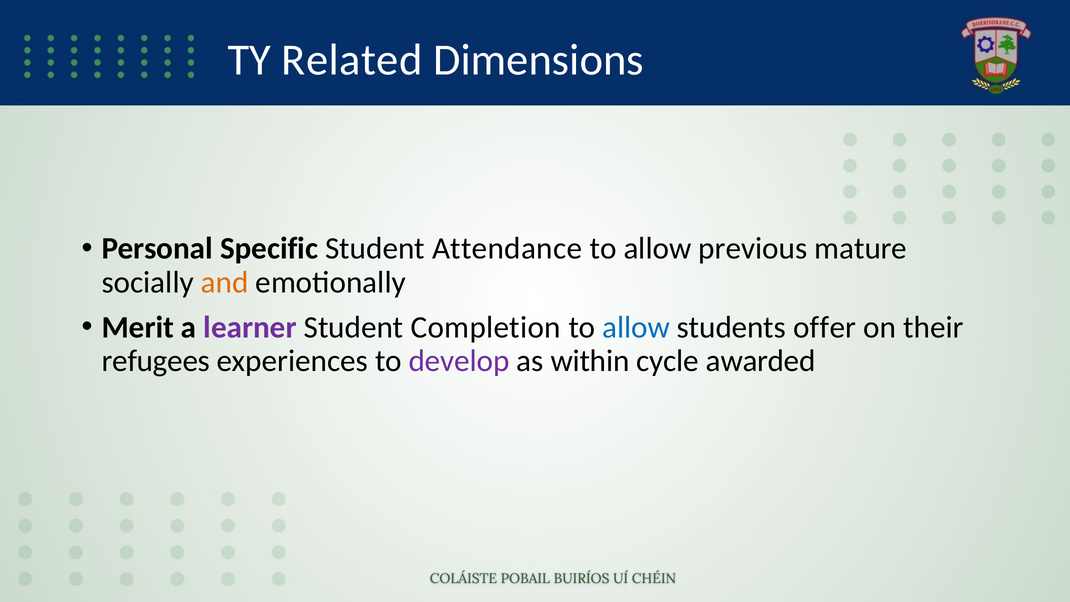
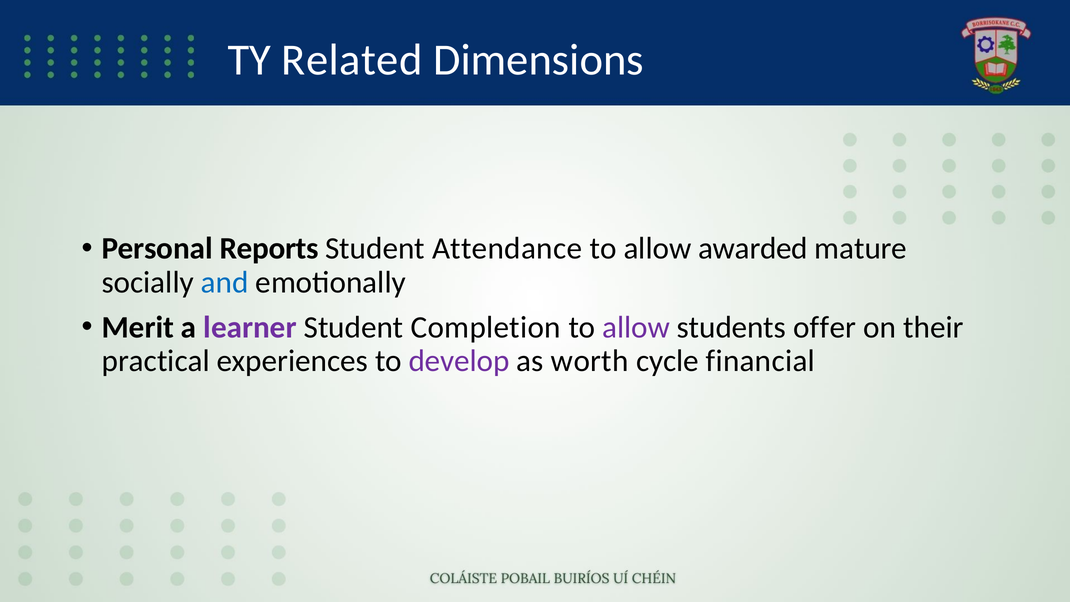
Specific: Specific -> Reports
previous: previous -> awarded
and colour: orange -> blue
allow at (636, 327) colour: blue -> purple
refugees: refugees -> practical
within: within -> worth
awarded: awarded -> financial
